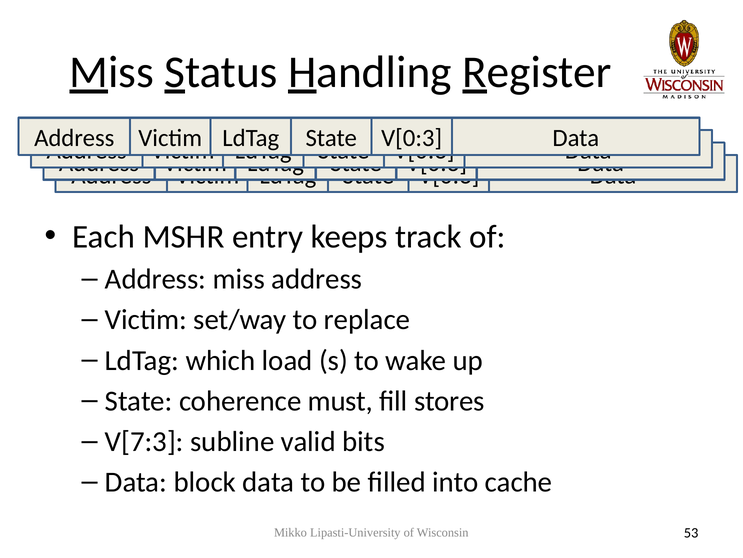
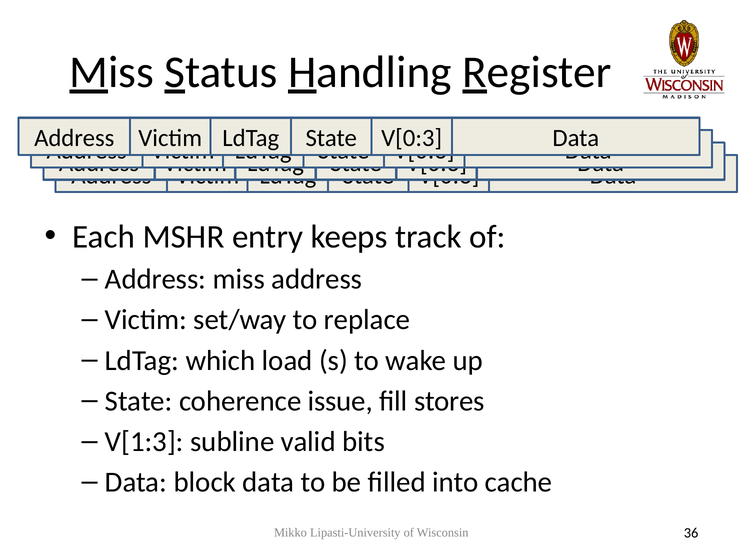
must: must -> issue
V[7:3: V[7:3 -> V[1:3
53: 53 -> 36
